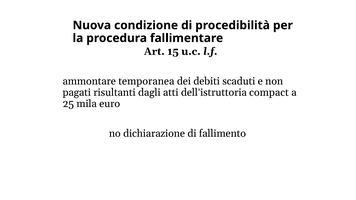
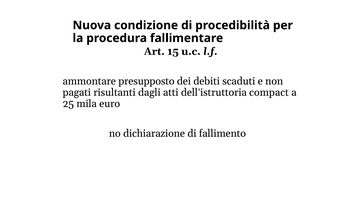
temporanea: temporanea -> presupposto
